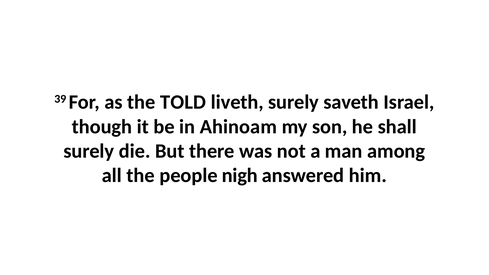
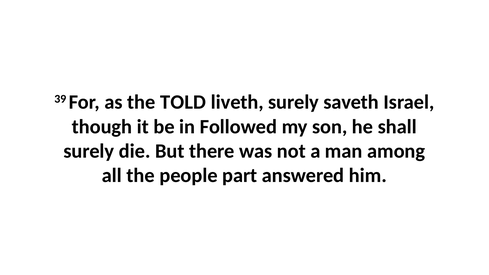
Ahinoam: Ahinoam -> Followed
nigh: nigh -> part
